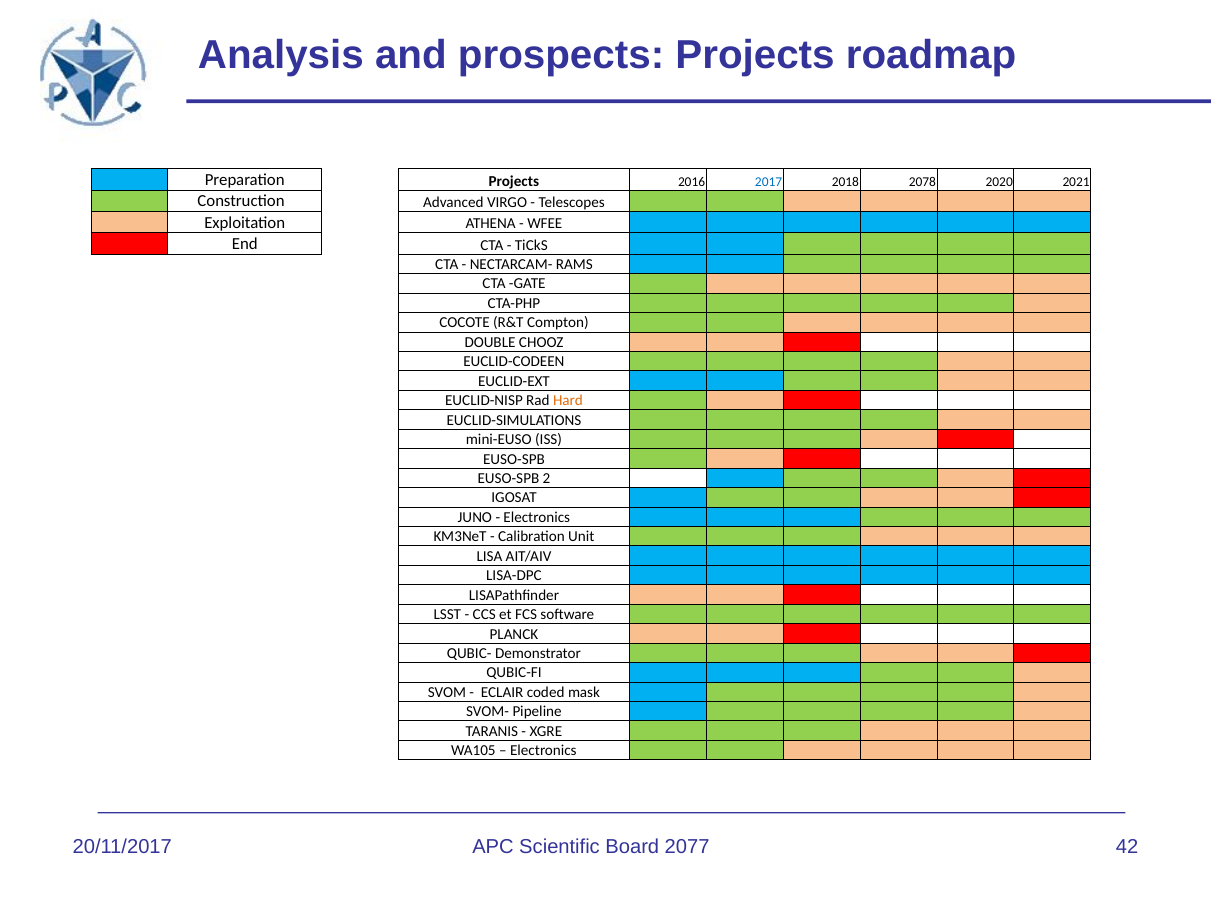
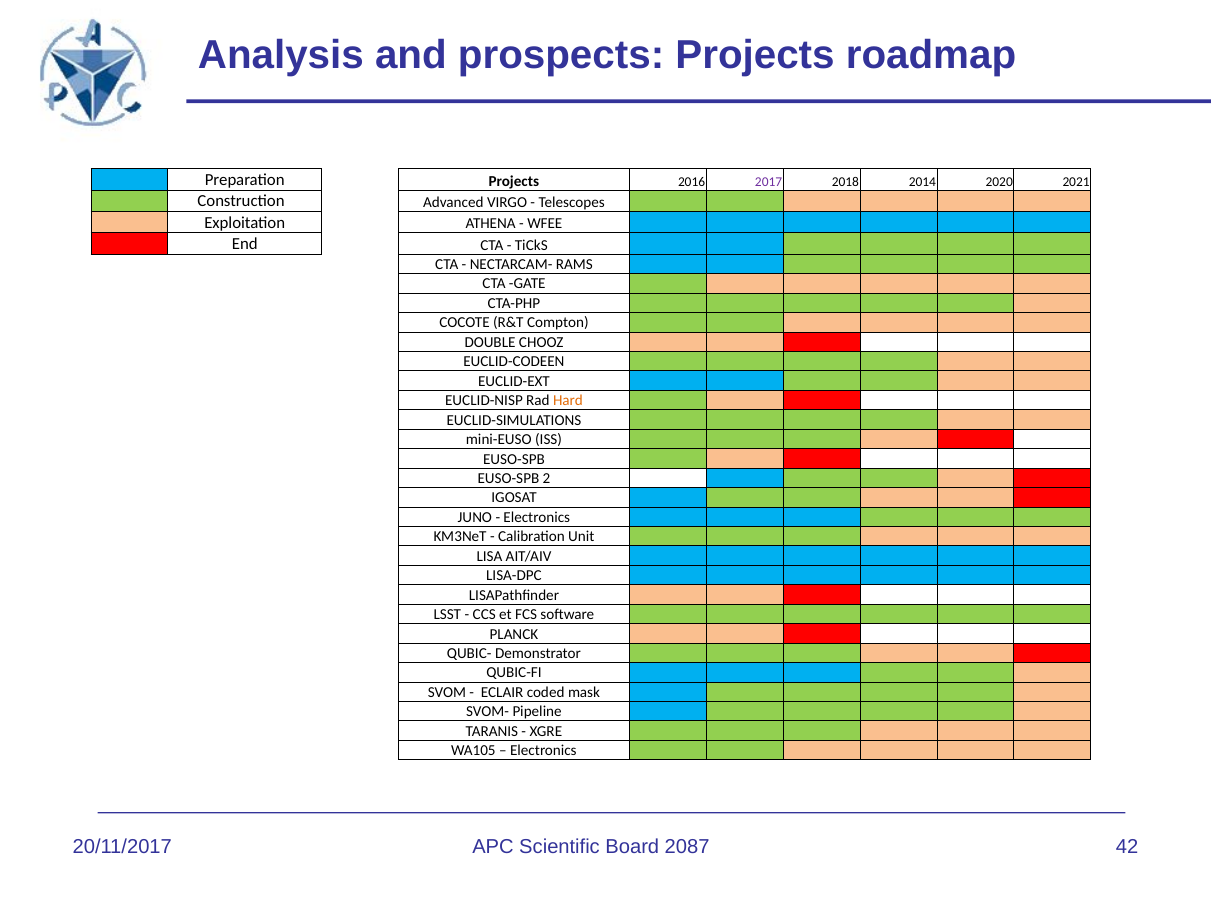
2017 colour: blue -> purple
2078: 2078 -> 2014
2077: 2077 -> 2087
